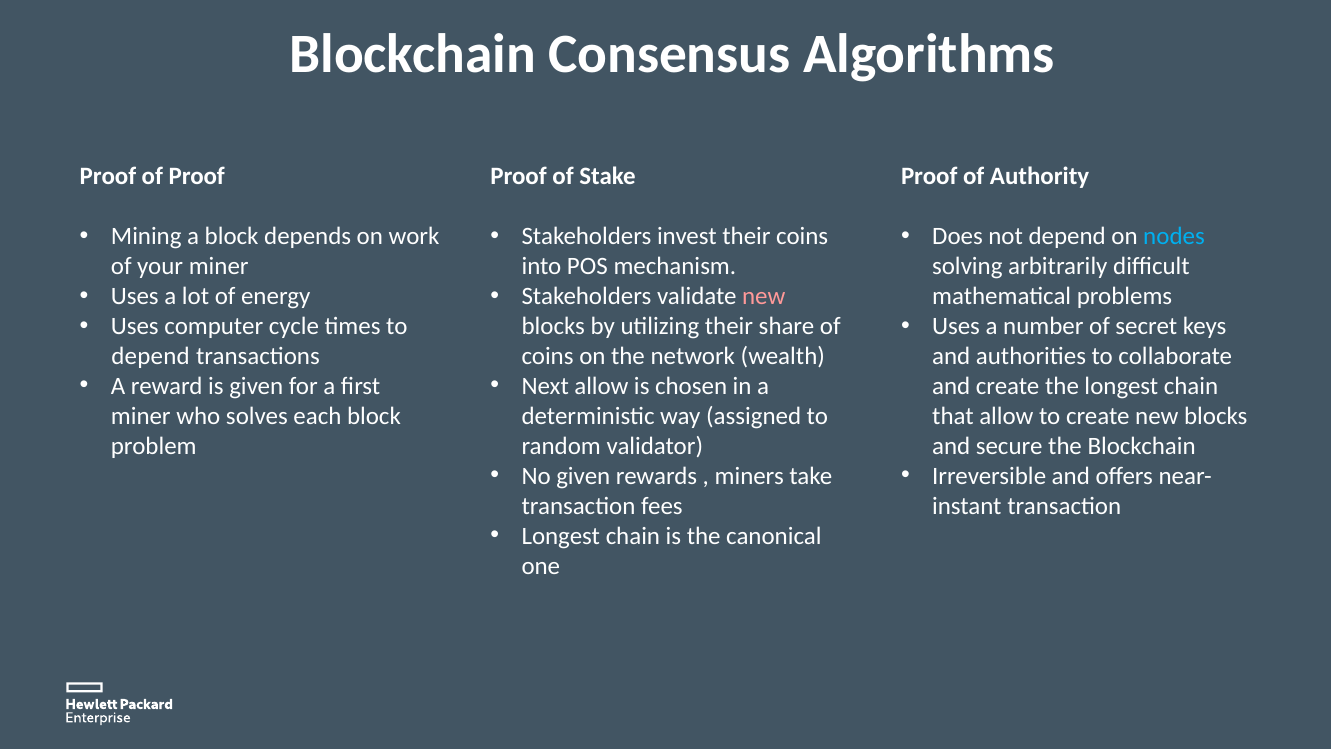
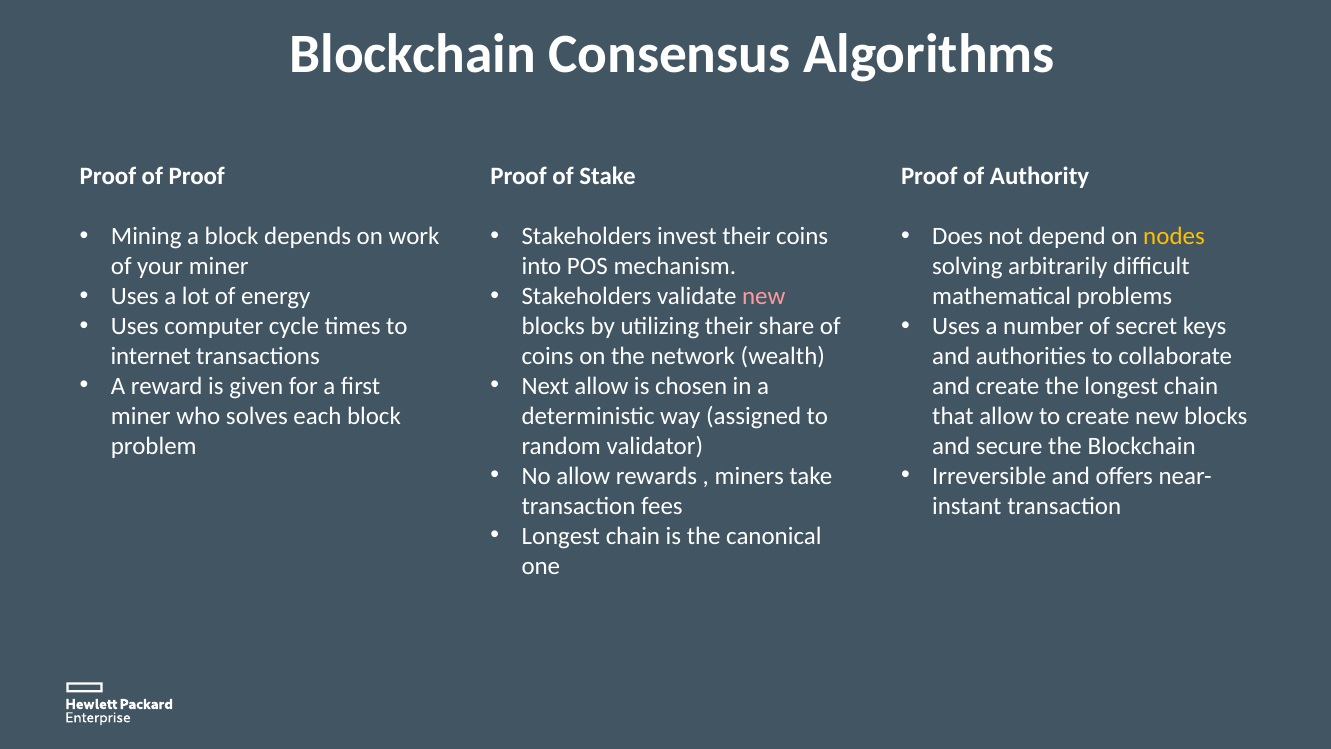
nodes colour: light blue -> yellow
depend at (151, 356): depend -> internet
No given: given -> allow
